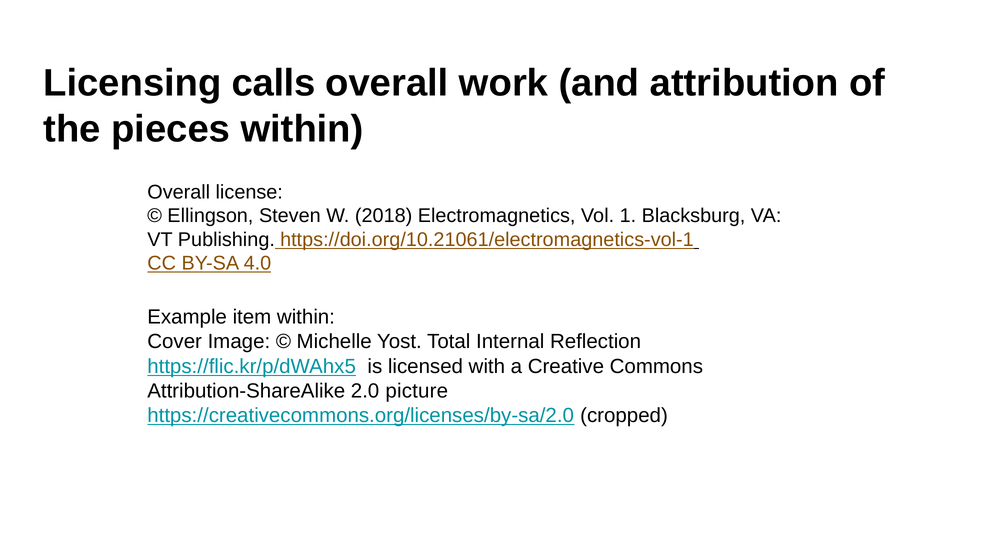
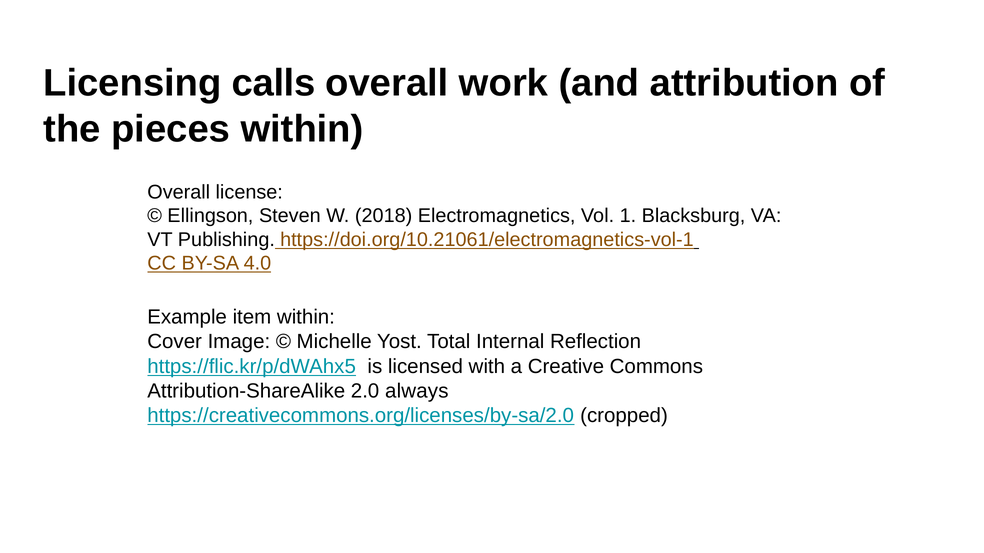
picture: picture -> always
